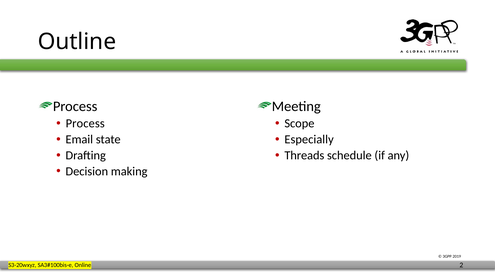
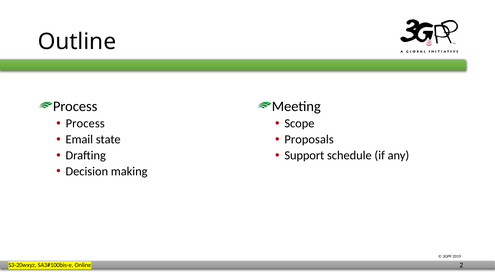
Especially: Especially -> Proposals
Threads: Threads -> Support
